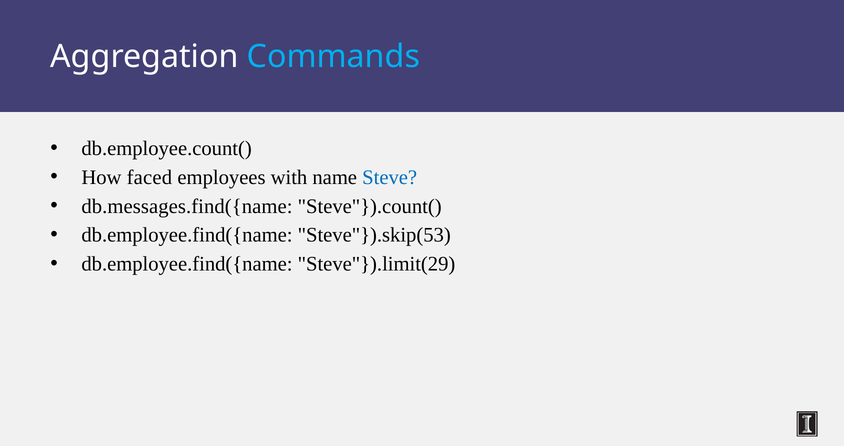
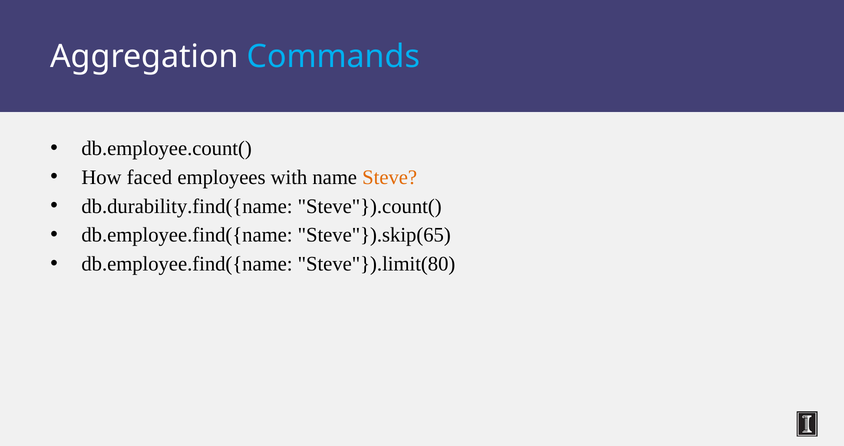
Steve colour: blue -> orange
db.messages.find({name: db.messages.find({name -> db.durability.find({name
Steve"}).skip(53: Steve"}).skip(53 -> Steve"}).skip(65
Steve"}).limit(29: Steve"}).limit(29 -> Steve"}).limit(80
